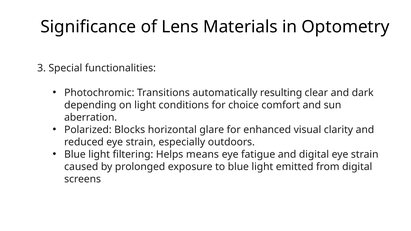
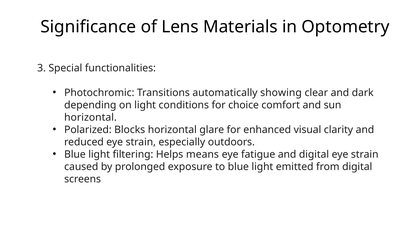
resulting: resulting -> showing
aberration at (91, 118): aberration -> horizontal
